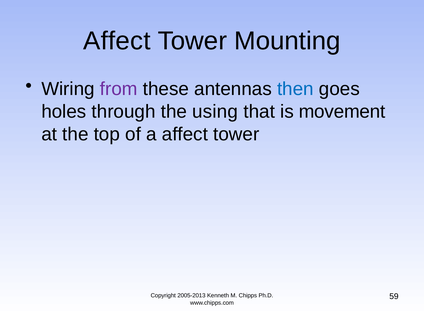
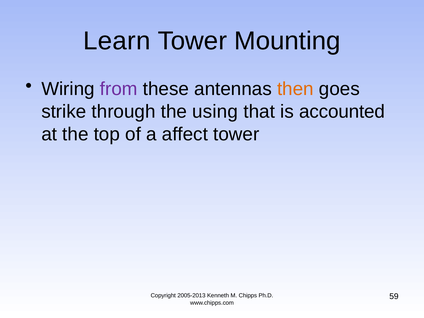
Affect at (117, 41): Affect -> Learn
then colour: blue -> orange
holes: holes -> strike
movement: movement -> accounted
